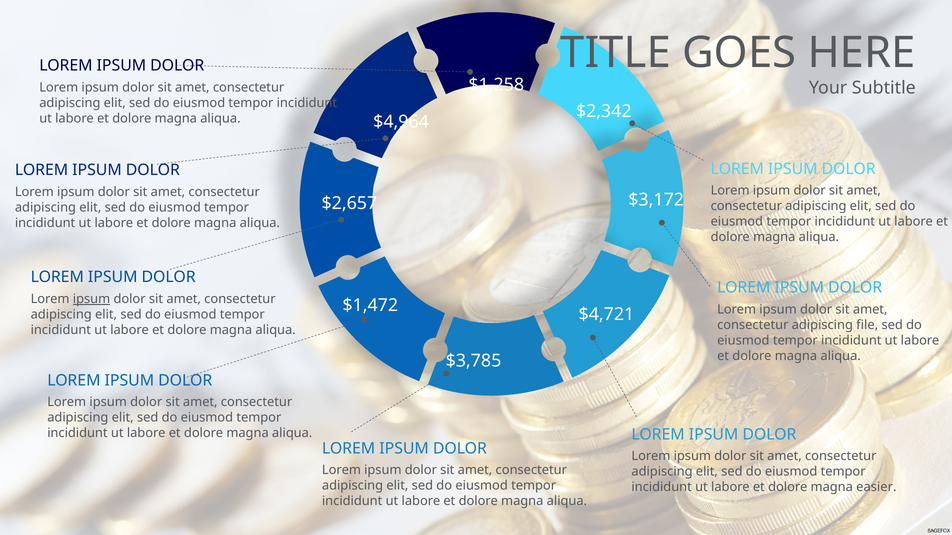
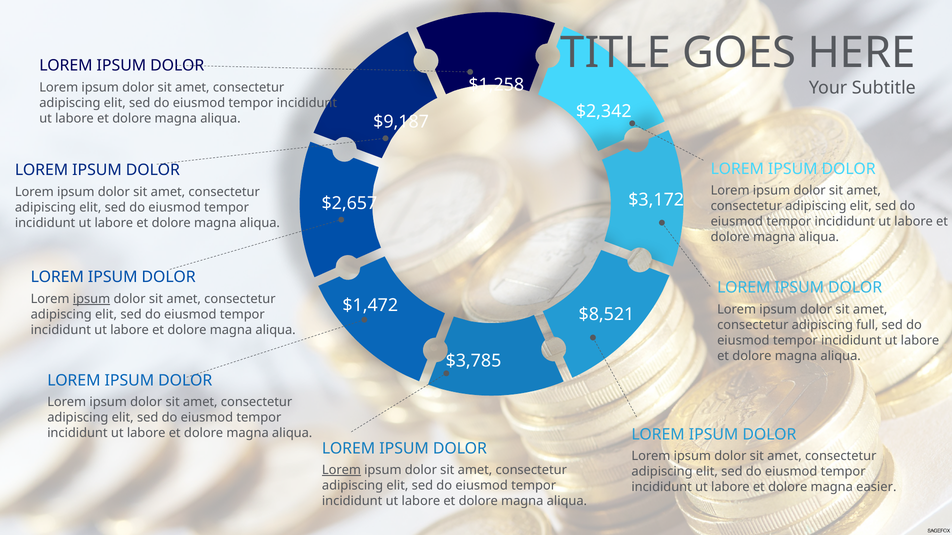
$4,964: $4,964 -> $9,187
$4,721: $4,721 -> $8,521
file: file -> full
Lorem at (341, 471) underline: none -> present
